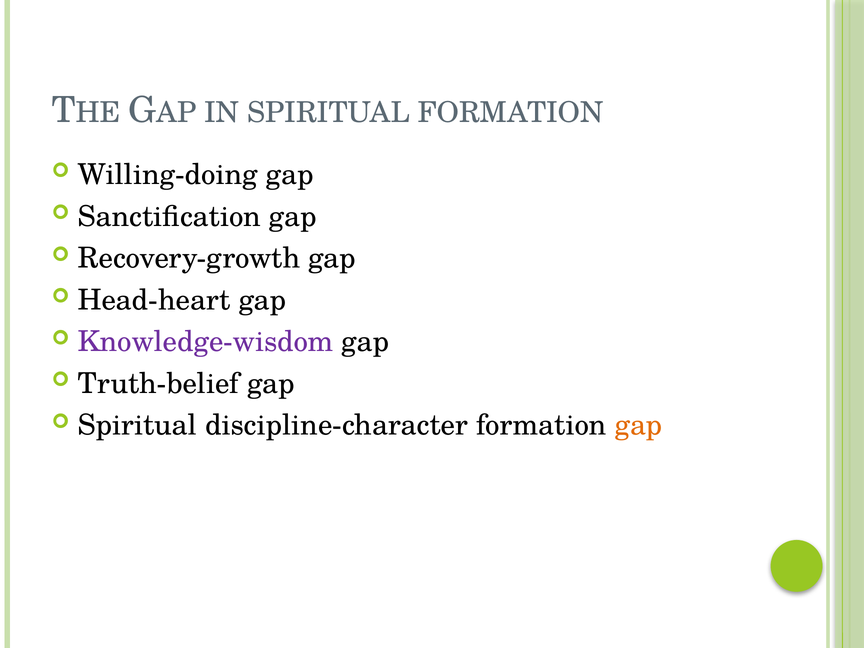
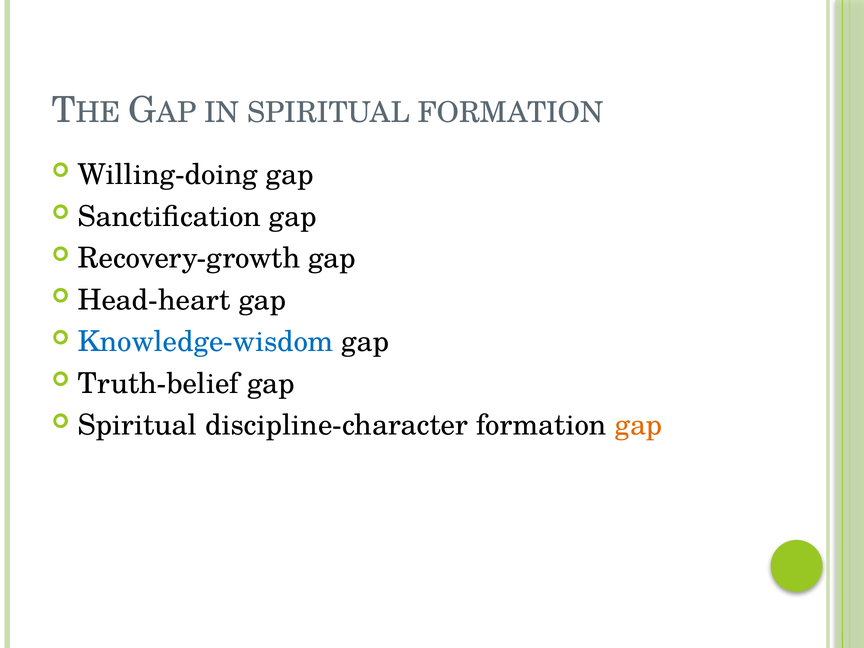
Knowledge-wisdom colour: purple -> blue
